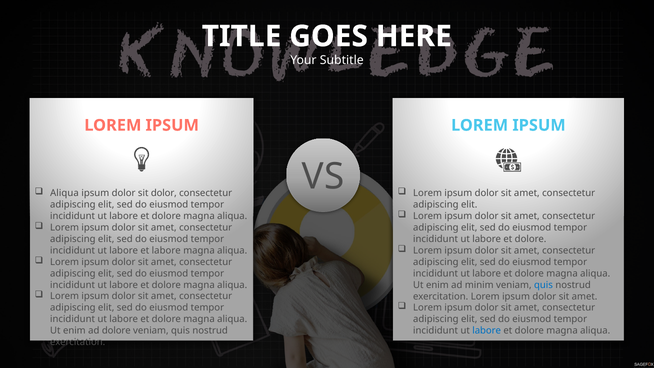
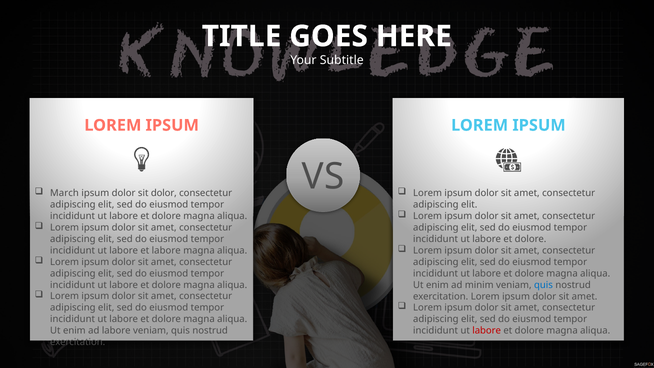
Aliqua at (64, 193): Aliqua -> March
ad dolore: dolore -> labore
labore at (487, 331) colour: blue -> red
